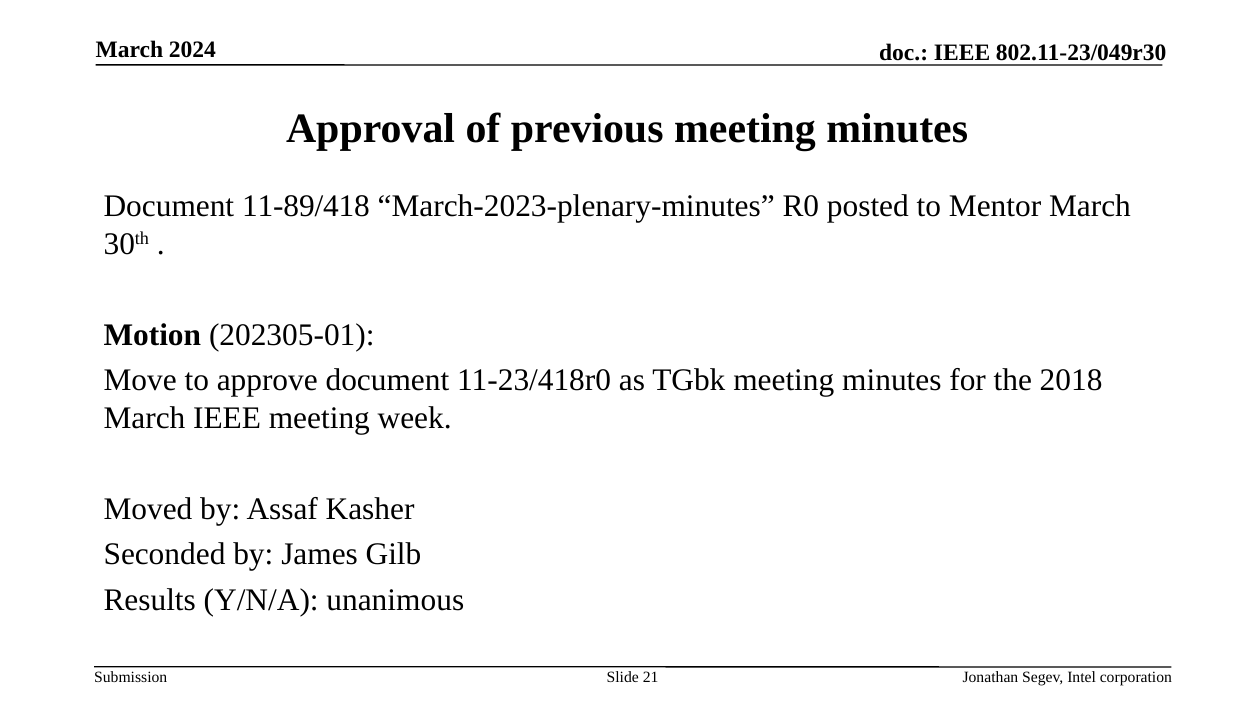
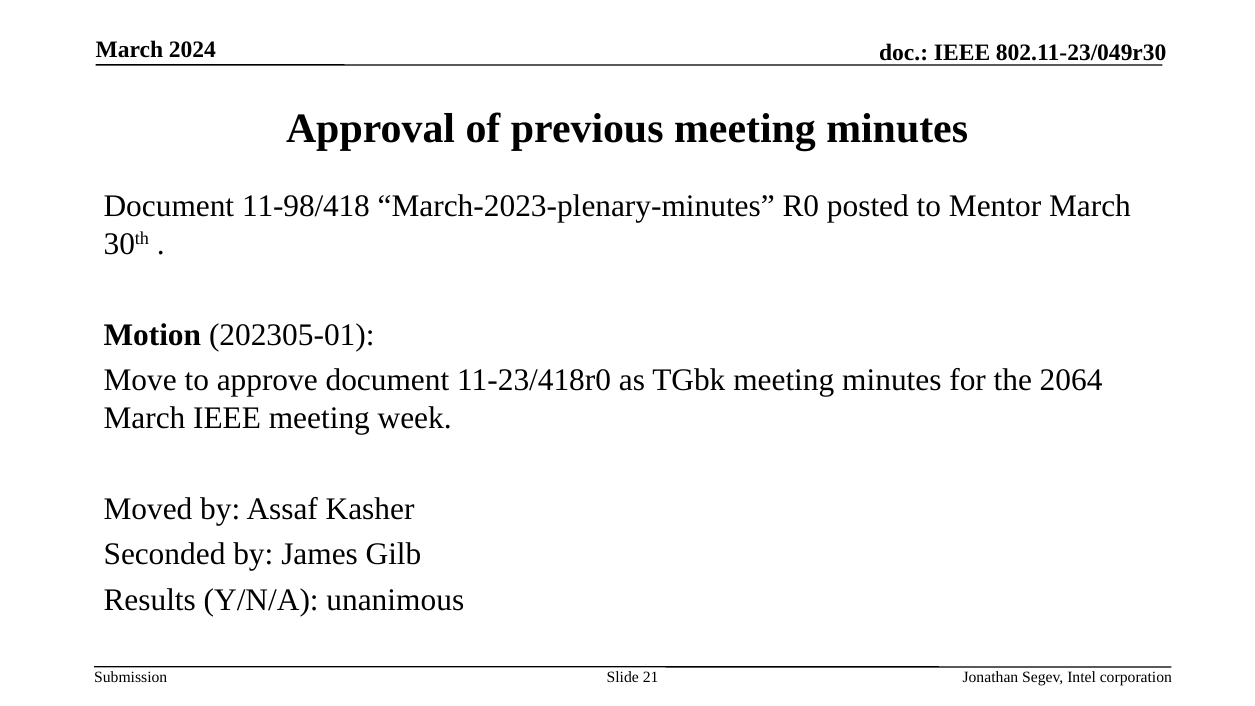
11-89/418: 11-89/418 -> 11-98/418
2018: 2018 -> 2064
